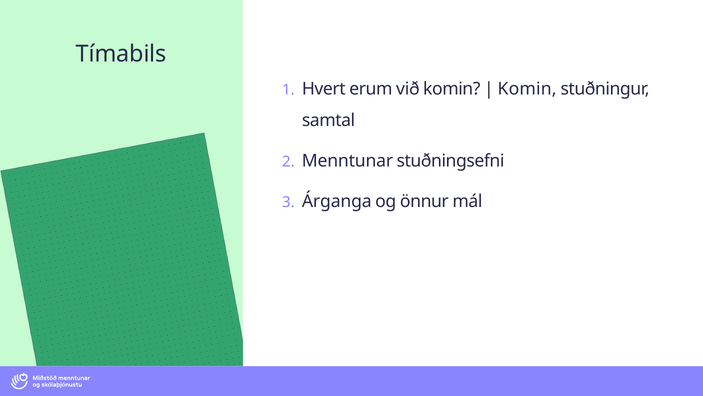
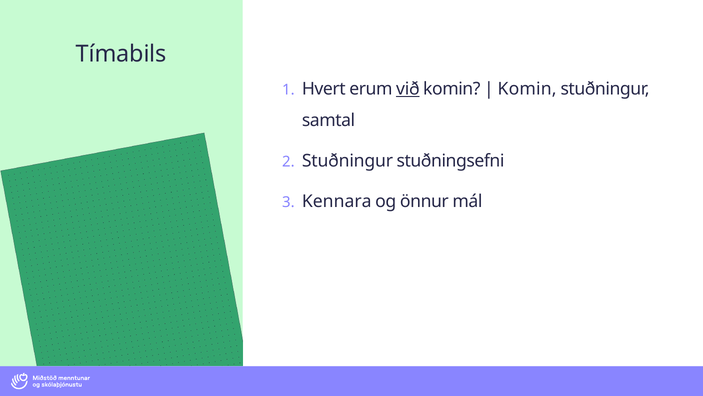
við underline: none -> present
Menntunar at (347, 161): Menntunar -> Stuðningur
Árganga: Árganga -> Kennara
